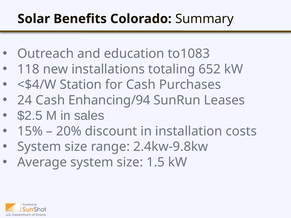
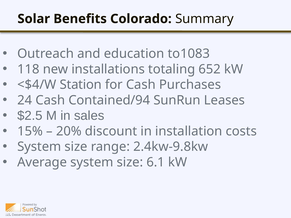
Enhancing/94: Enhancing/94 -> Contained/94
1.5: 1.5 -> 6.1
